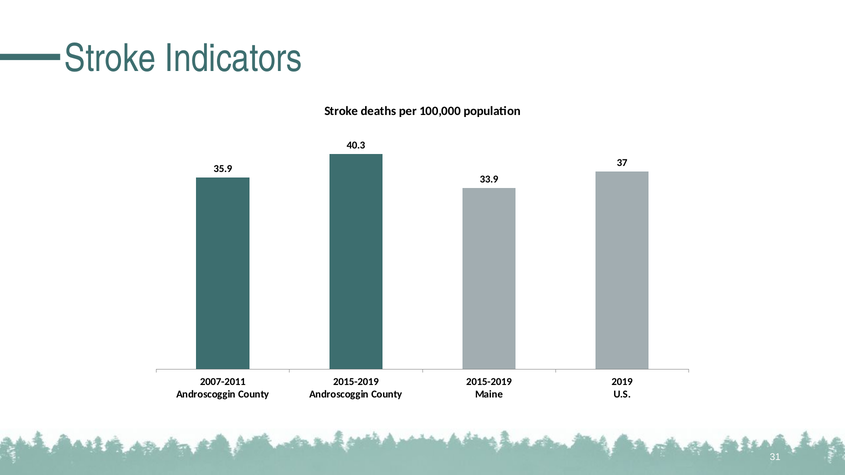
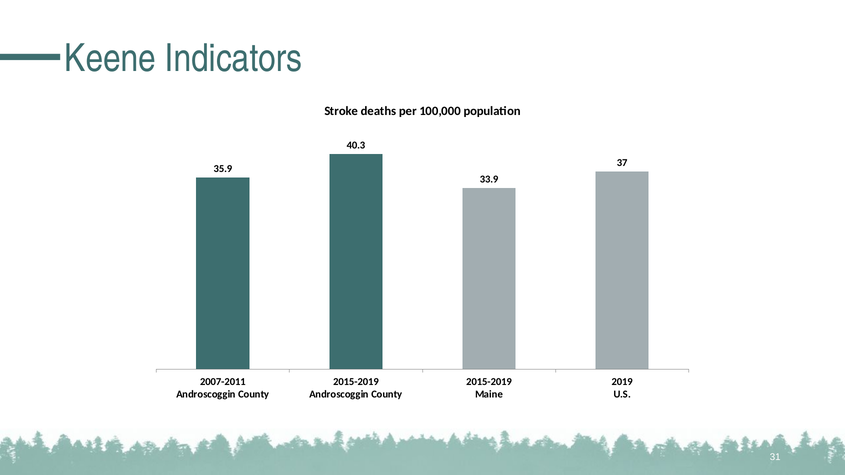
Stroke at (110, 58): Stroke -> Keene
